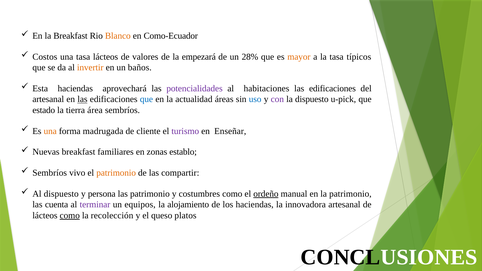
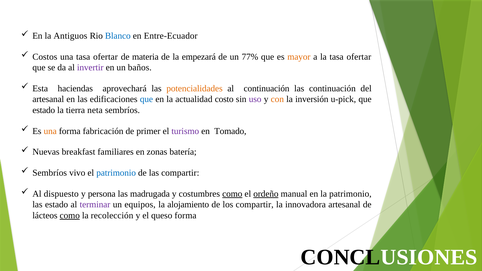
la Breakfast: Breakfast -> Antiguos
Blanco colour: orange -> blue
Como-Ecuador: Como-Ecuador -> Entre-Ecuador
una tasa lácteos: lácteos -> ofertar
valores: valores -> materia
28%: 28% -> 77%
la tasa típicos: típicos -> ofertar
invertir colour: orange -> purple
potencialidades colour: purple -> orange
al habitaciones: habitaciones -> continuación
edificaciones at (332, 89): edificaciones -> continuación
las at (82, 99) underline: present -> none
áreas: áreas -> costo
uso colour: blue -> purple
con colour: purple -> orange
la dispuesto: dispuesto -> inversión
área: área -> neta
madrugada: madrugada -> fabricación
cliente: cliente -> primer
Enseñar: Enseñar -> Tomado
establo: establo -> batería
patrimonio at (116, 173) colour: orange -> blue
las patrimonio: patrimonio -> madrugada
como at (232, 194) underline: none -> present
las cuenta: cuenta -> estado
los haciendas: haciendas -> compartir
queso platos: platos -> forma
